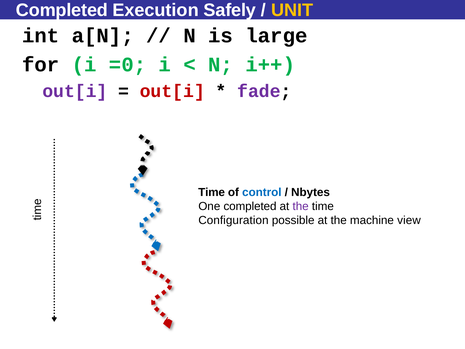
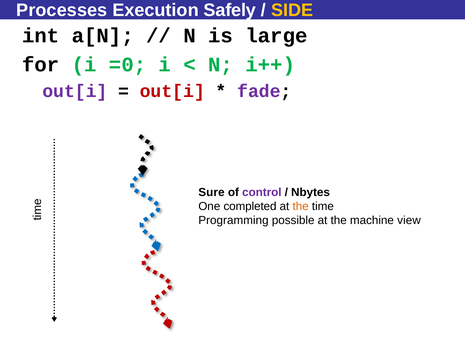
Completed at (62, 10): Completed -> Processes
UNIT: UNIT -> SIDE
Time at (212, 192): Time -> Sure
control colour: blue -> purple
the at (301, 206) colour: purple -> orange
Configuration: Configuration -> Programming
